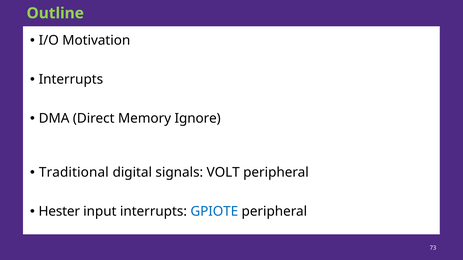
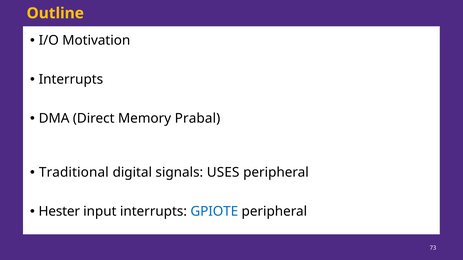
Outline colour: light green -> yellow
Ignore: Ignore -> Prabal
VOLT: VOLT -> USES
